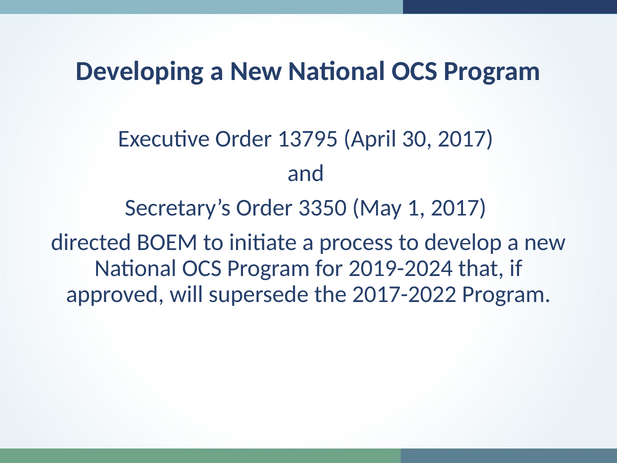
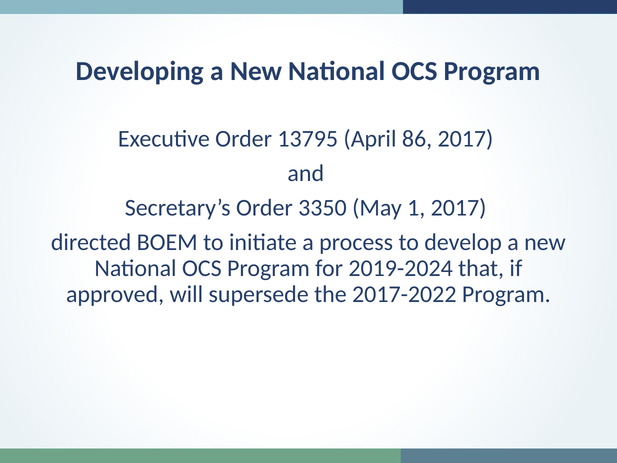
30: 30 -> 86
